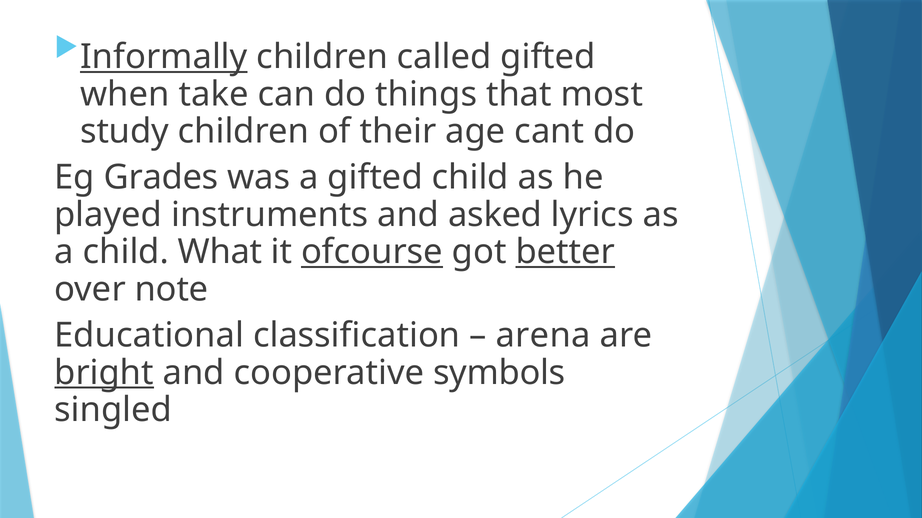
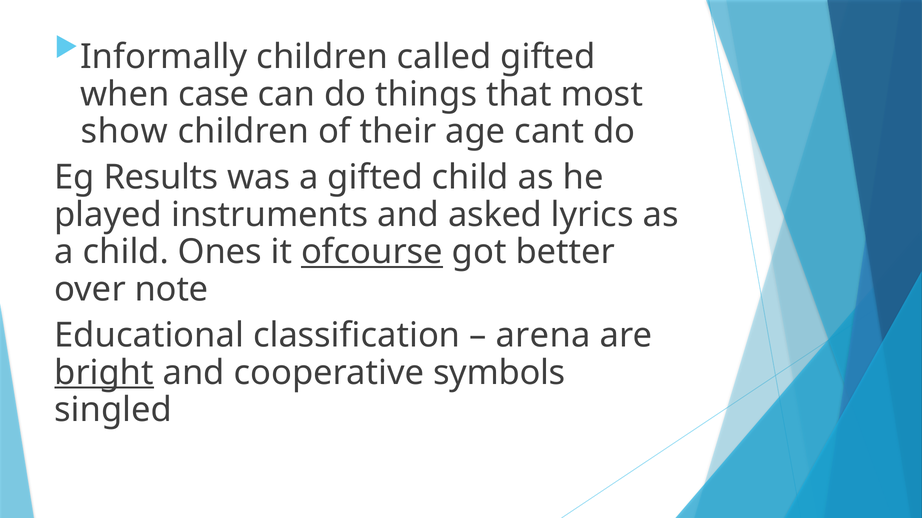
Informally underline: present -> none
take: take -> case
study: study -> show
Grades: Grades -> Results
What: What -> Ones
better underline: present -> none
